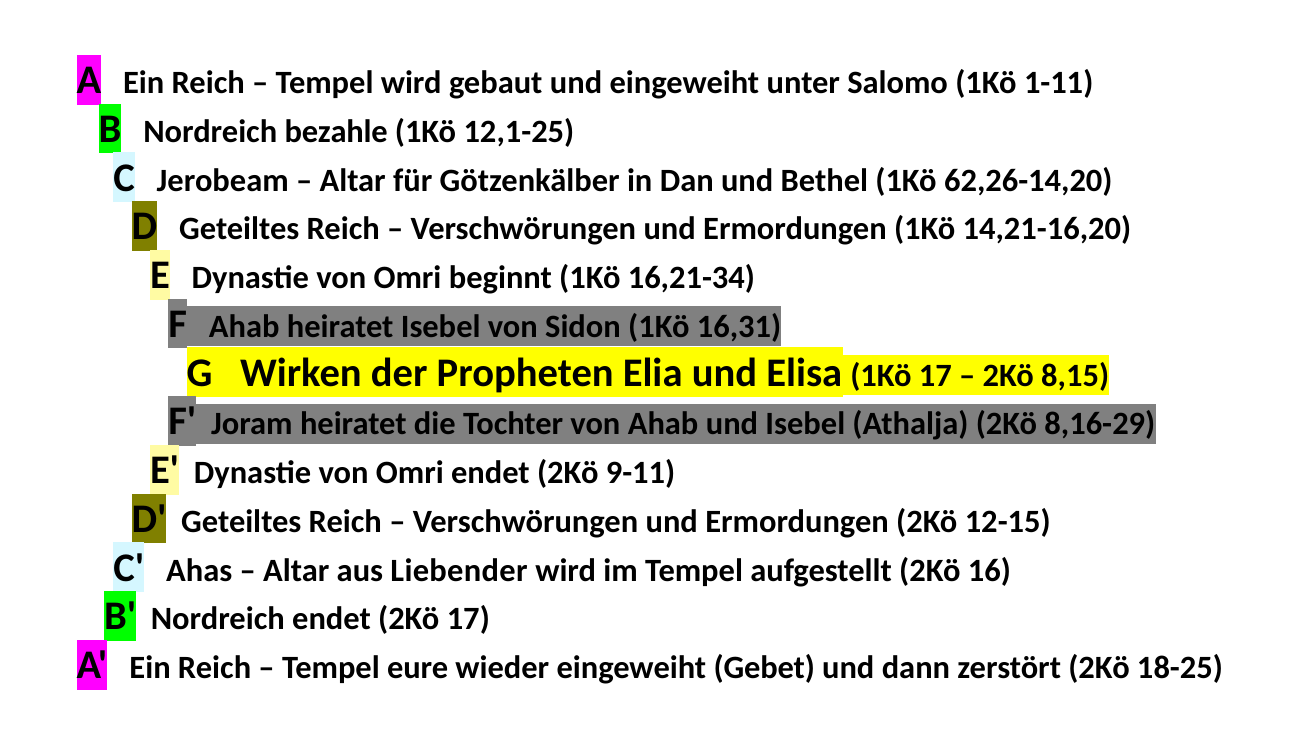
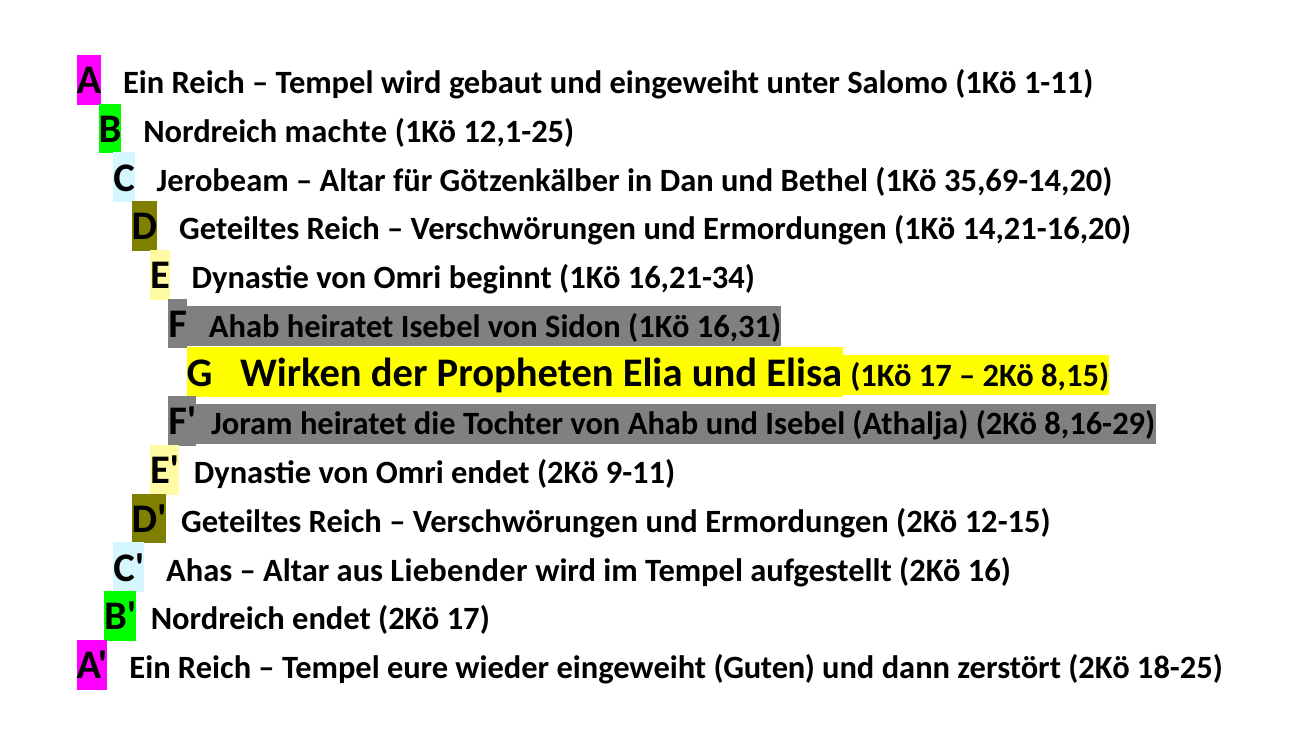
bezahle: bezahle -> machte
62,26-14,20: 62,26-14,20 -> 35,69-14,20
Gebet: Gebet -> Guten
